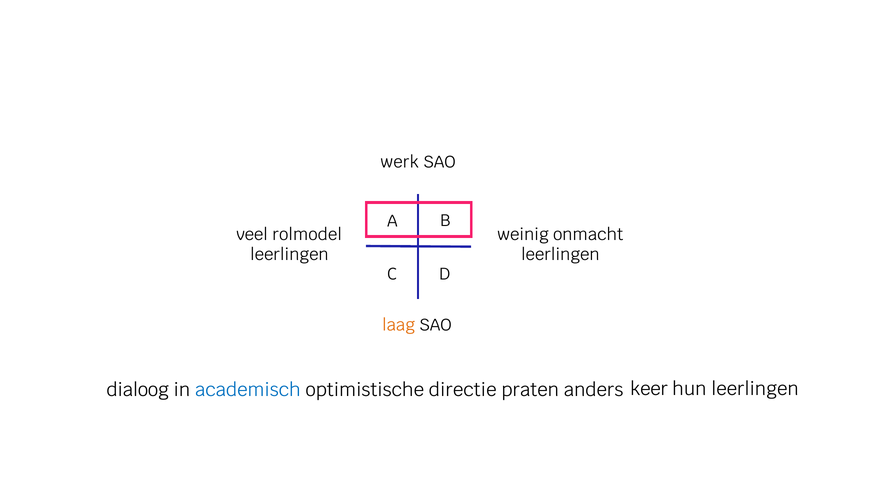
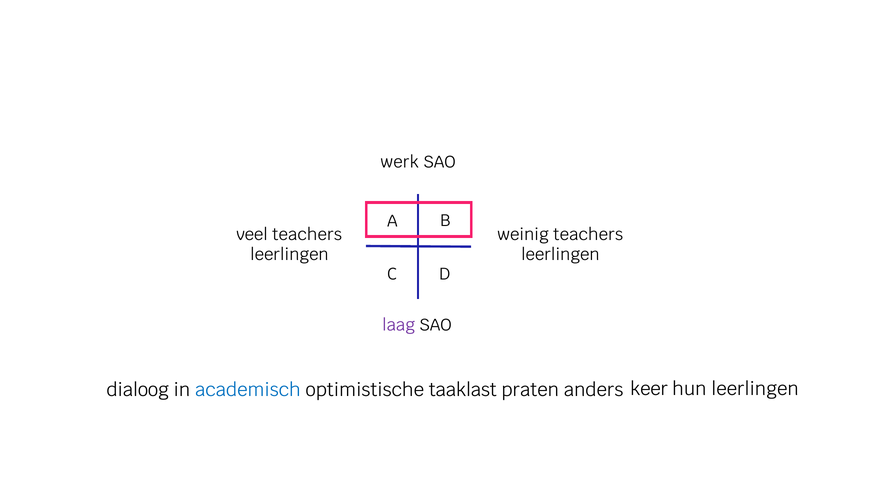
veel rolmodel: rolmodel -> teachers
weinig onmacht: onmacht -> teachers
laag colour: orange -> purple
directie: directie -> taaklast
